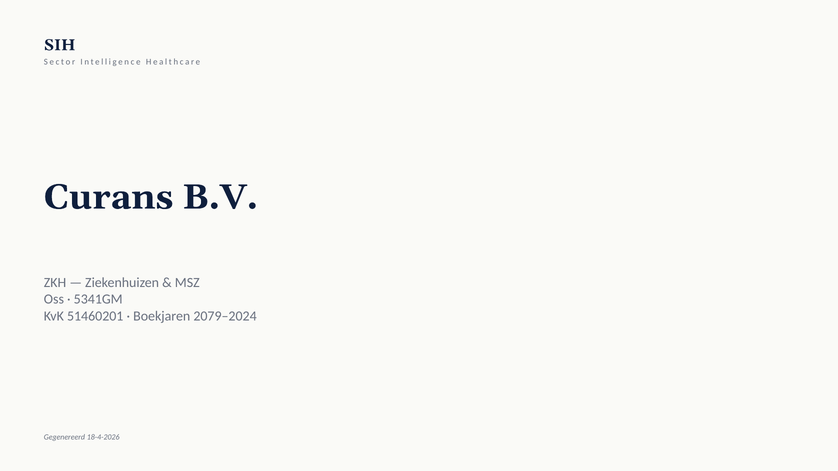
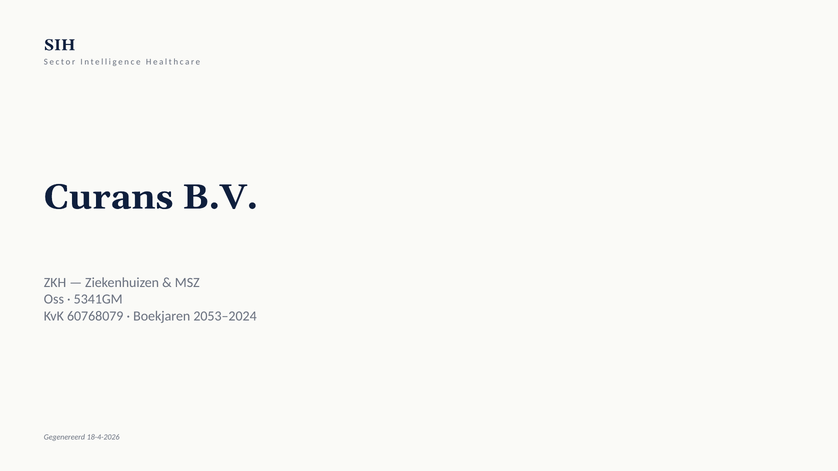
51460201: 51460201 -> 60768079
2079–2024: 2079–2024 -> 2053–2024
